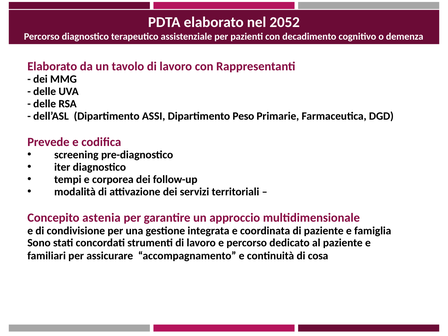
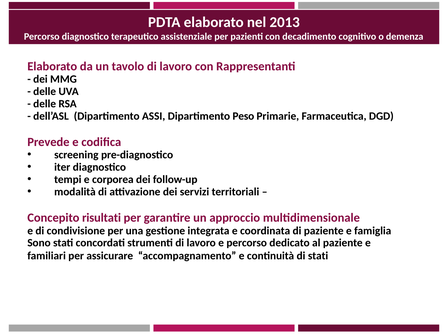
2052: 2052 -> 2013
astenia: astenia -> risultati
di cosa: cosa -> stati
